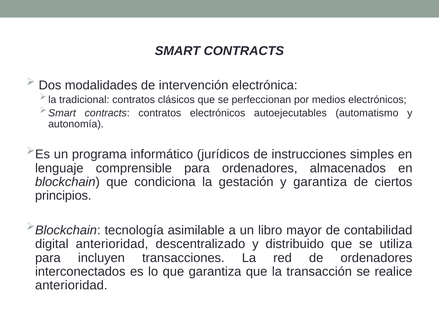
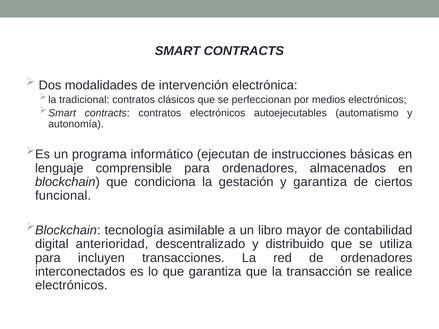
jurídicos: jurídicos -> ejecutan
simples: simples -> básicas
principios: principios -> funcional
anterioridad at (71, 286): anterioridad -> electrónicos
